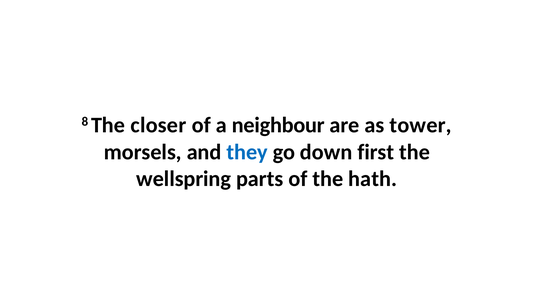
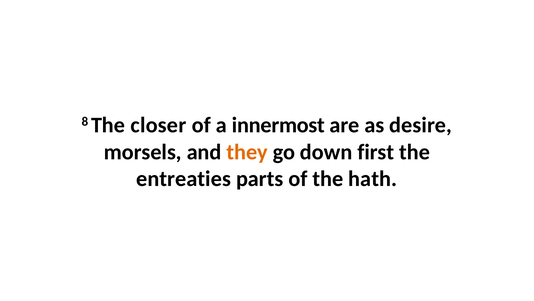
neighbour: neighbour -> innermost
tower: tower -> desire
they colour: blue -> orange
wellspring: wellspring -> entreaties
